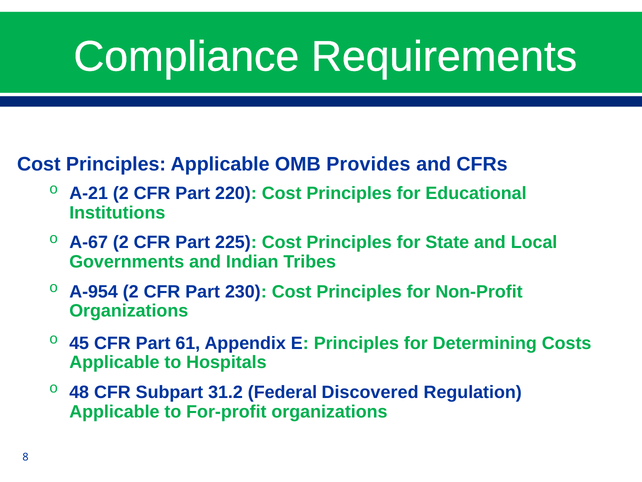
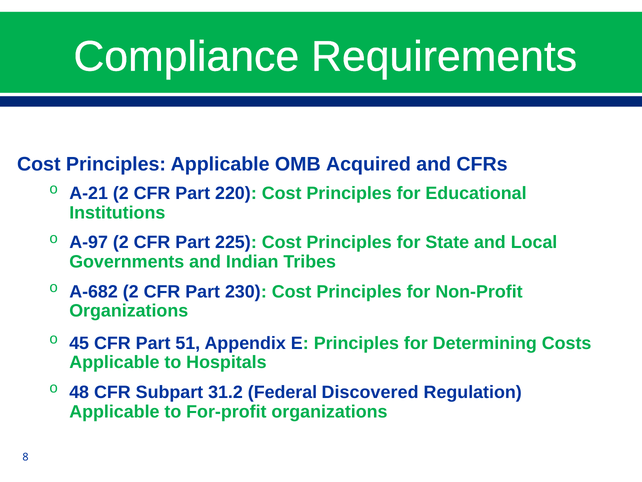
Provides: Provides -> Acquired
A-67: A-67 -> A-97
A-954: A-954 -> A-682
61: 61 -> 51
